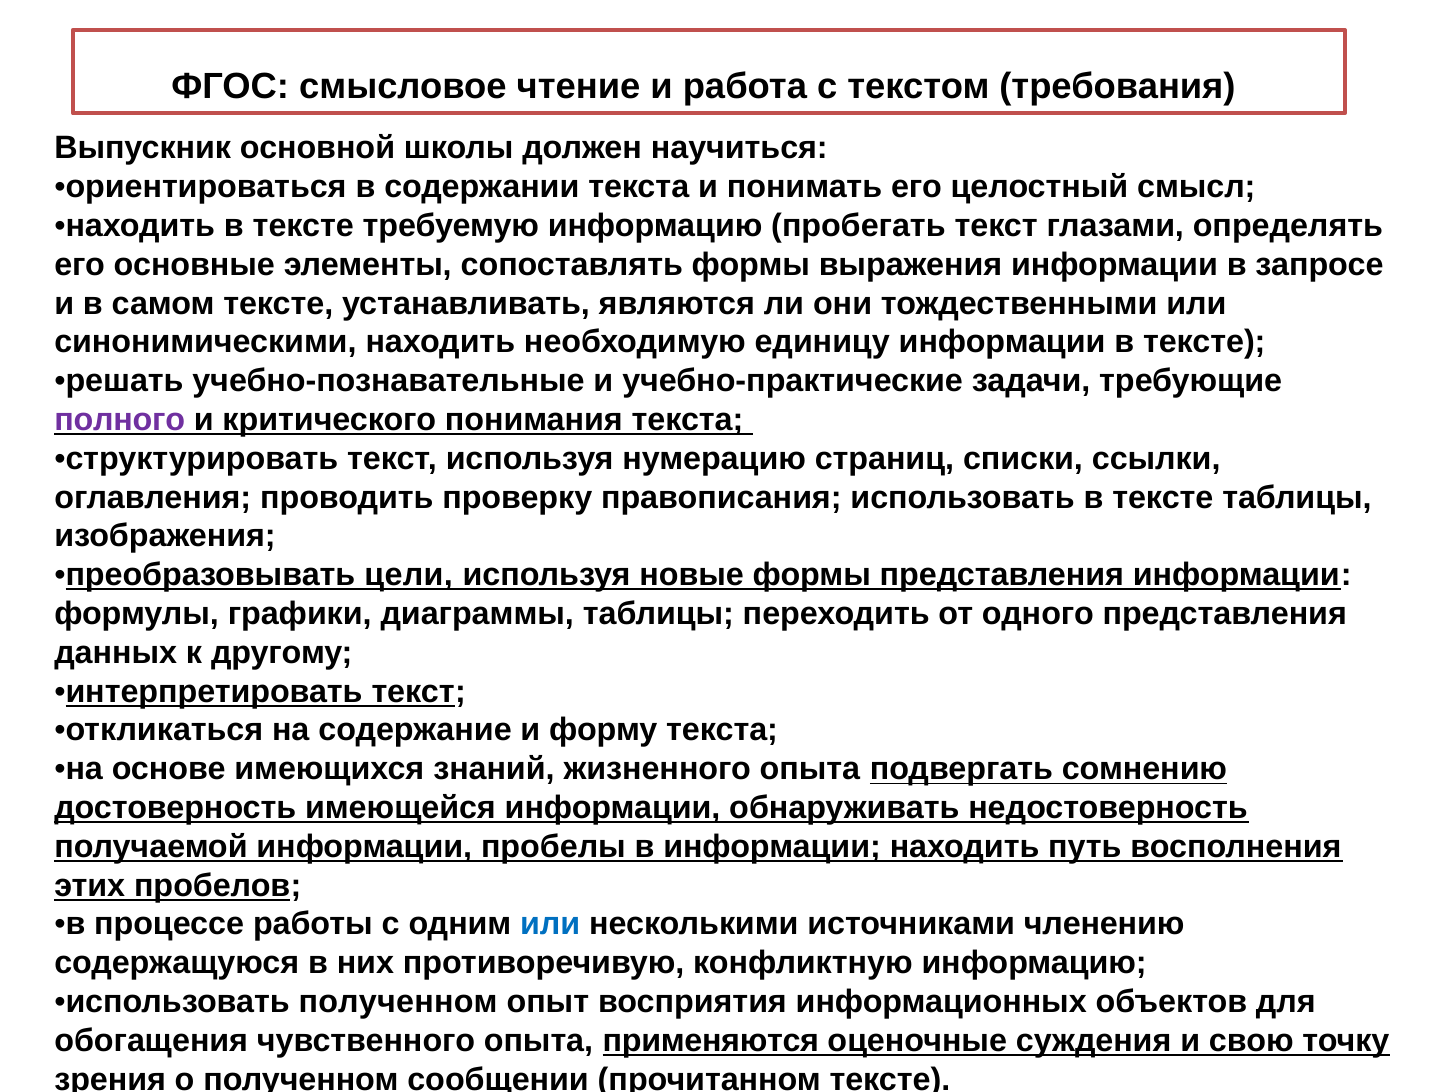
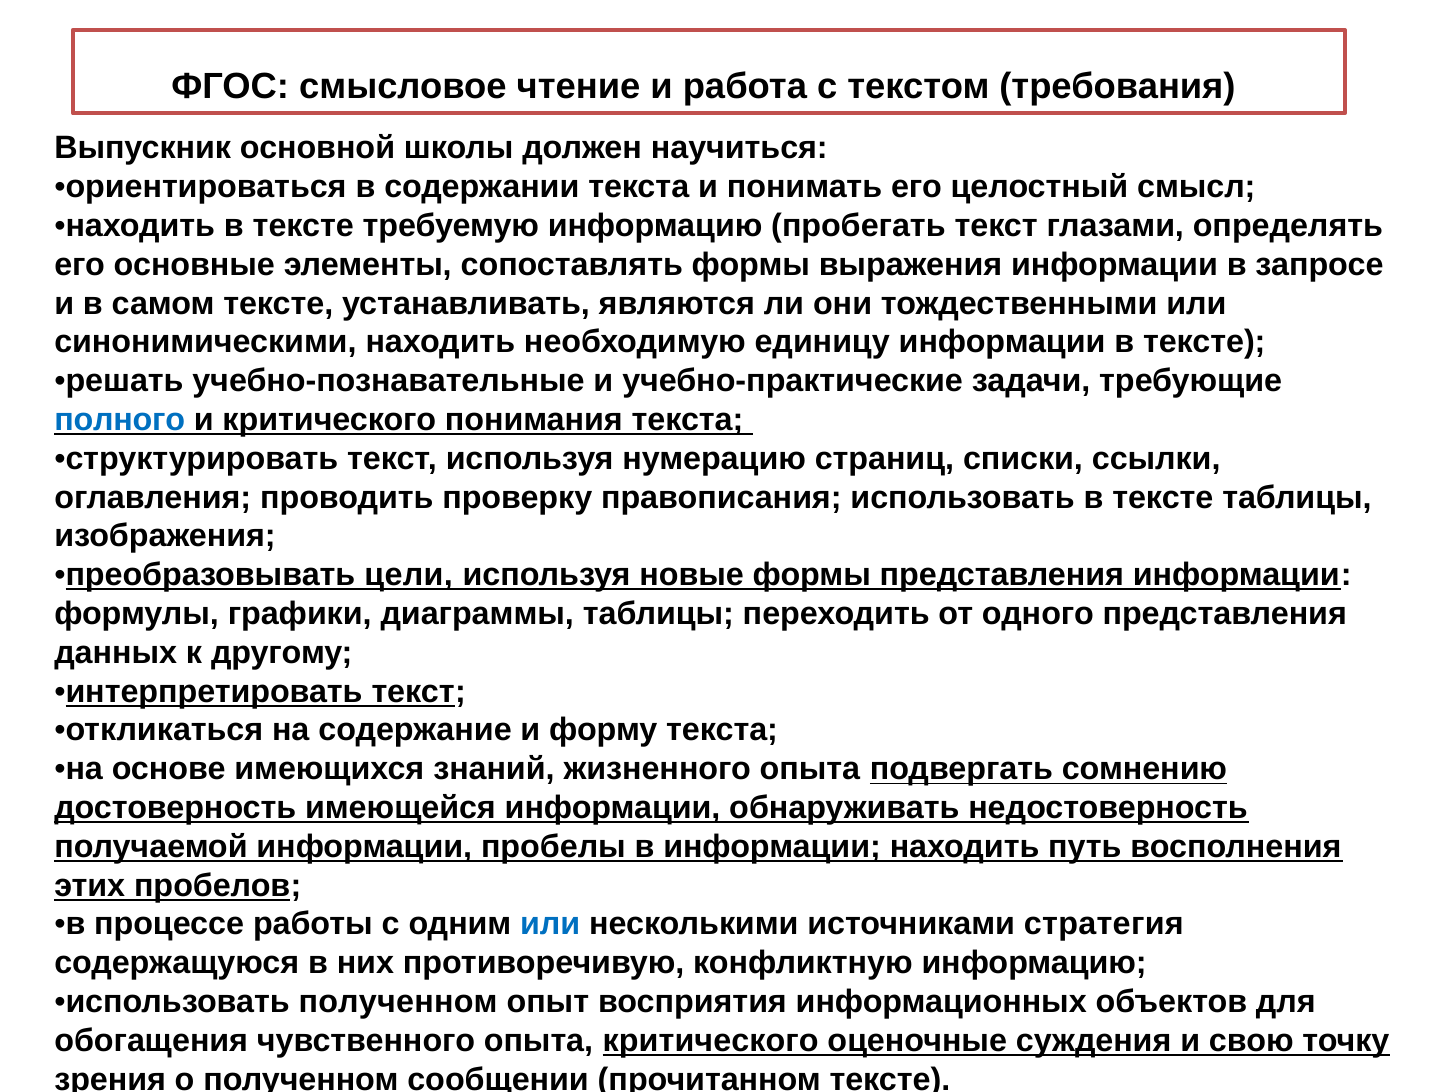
полного colour: purple -> blue
членению: членению -> стратегия
опыта применяются: применяются -> критического
